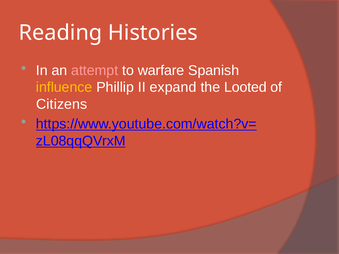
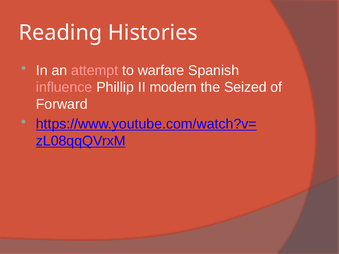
influence colour: yellow -> pink
expand: expand -> modern
Looted: Looted -> Seized
Citizens: Citizens -> Forward
